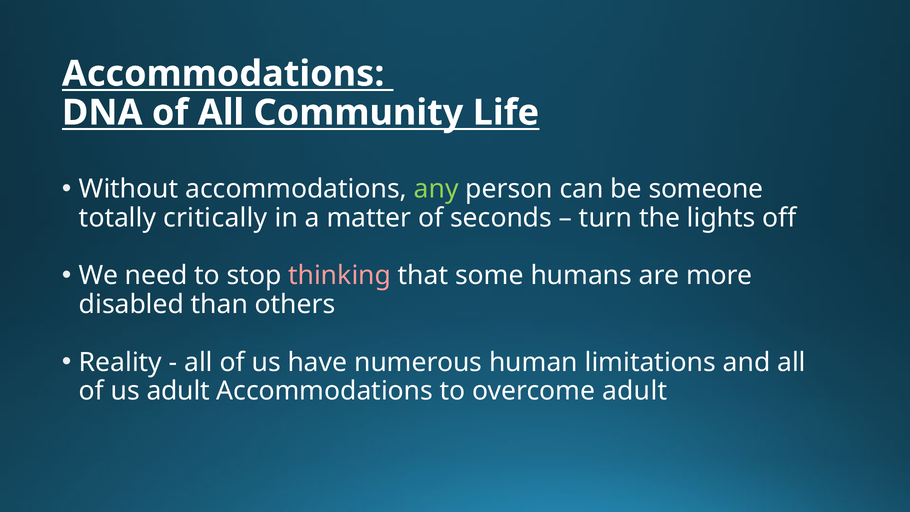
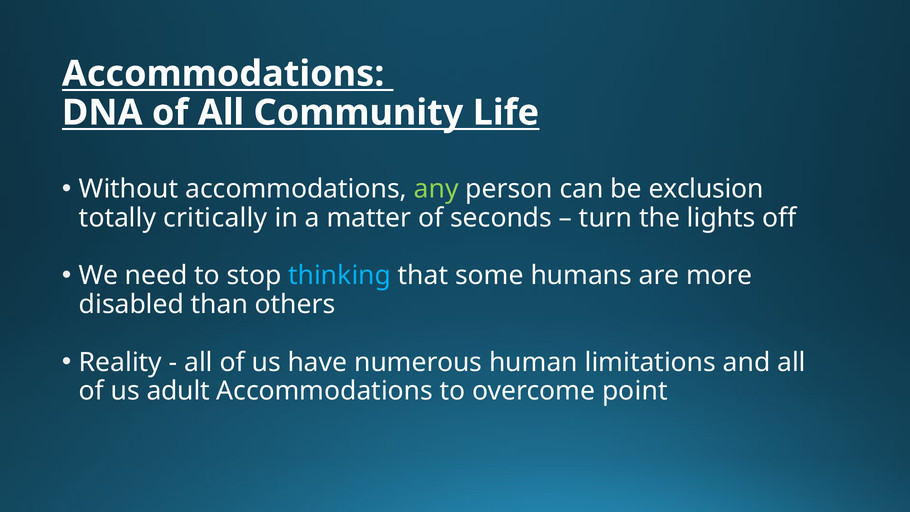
someone: someone -> exclusion
thinking colour: pink -> light blue
overcome adult: adult -> point
